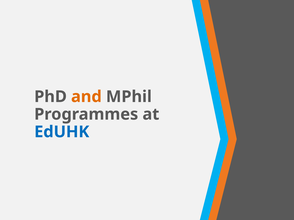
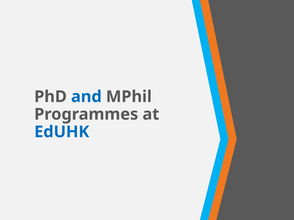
and colour: orange -> blue
